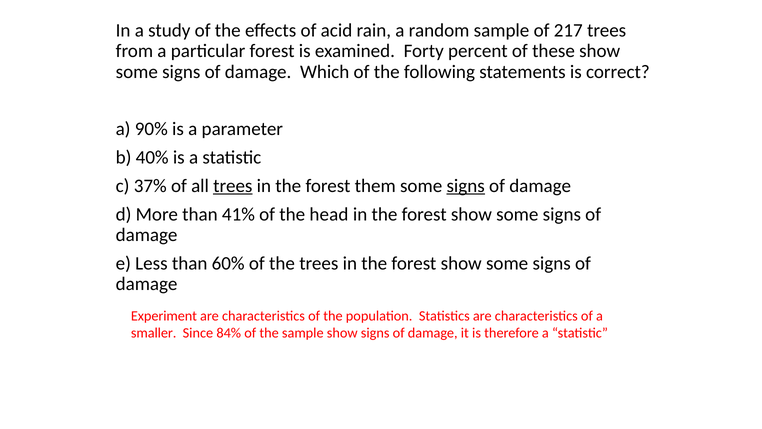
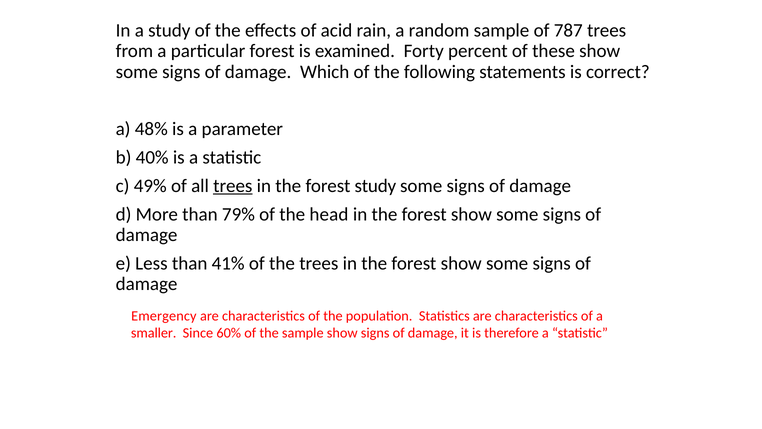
217: 217 -> 787
90%: 90% -> 48%
37%: 37% -> 49%
forest them: them -> study
signs at (466, 186) underline: present -> none
41%: 41% -> 79%
60%: 60% -> 41%
Experiment: Experiment -> Emergency
84%: 84% -> 60%
